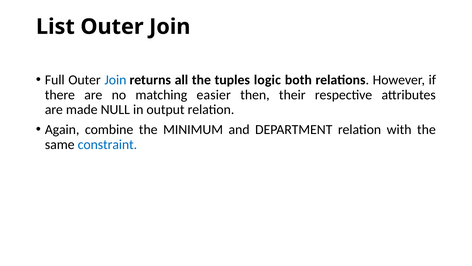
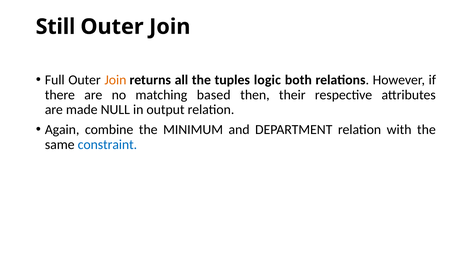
List: List -> Still
Join at (115, 80) colour: blue -> orange
easier: easier -> based
